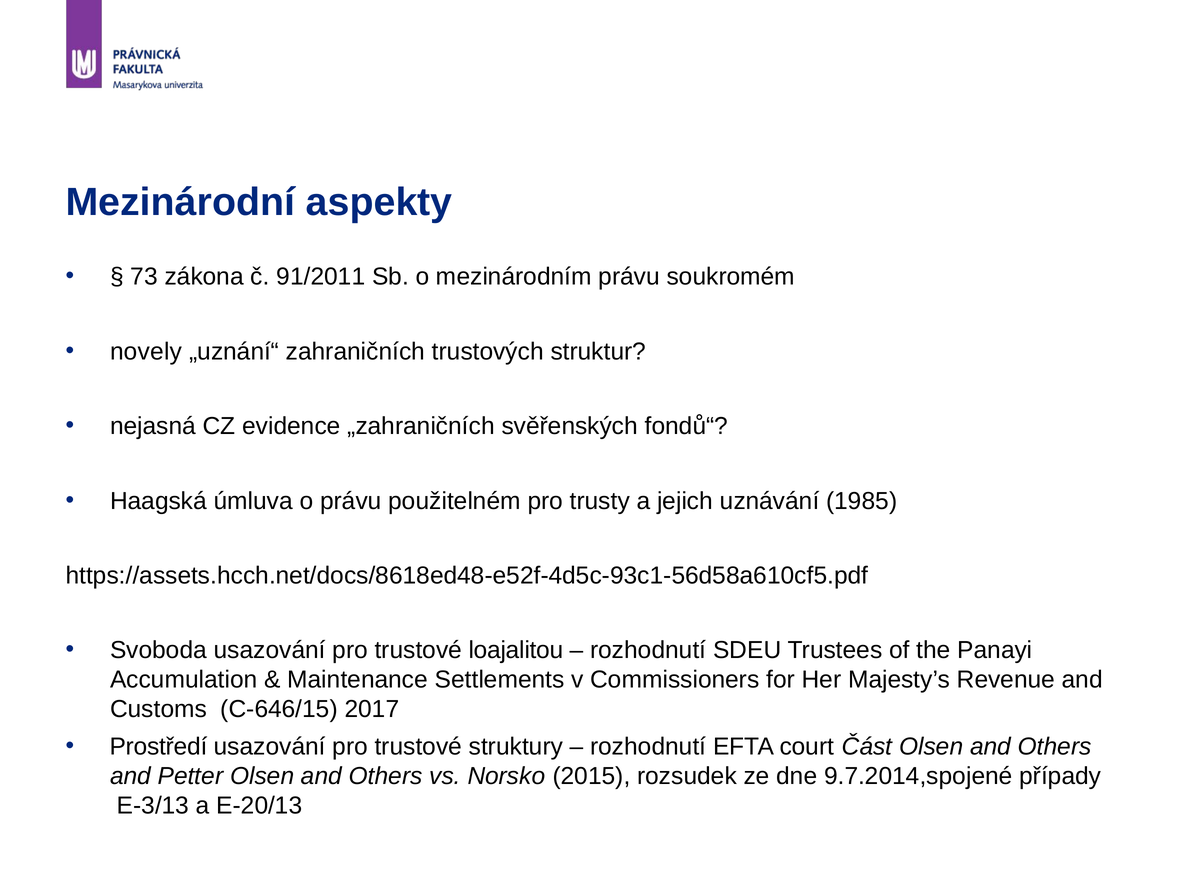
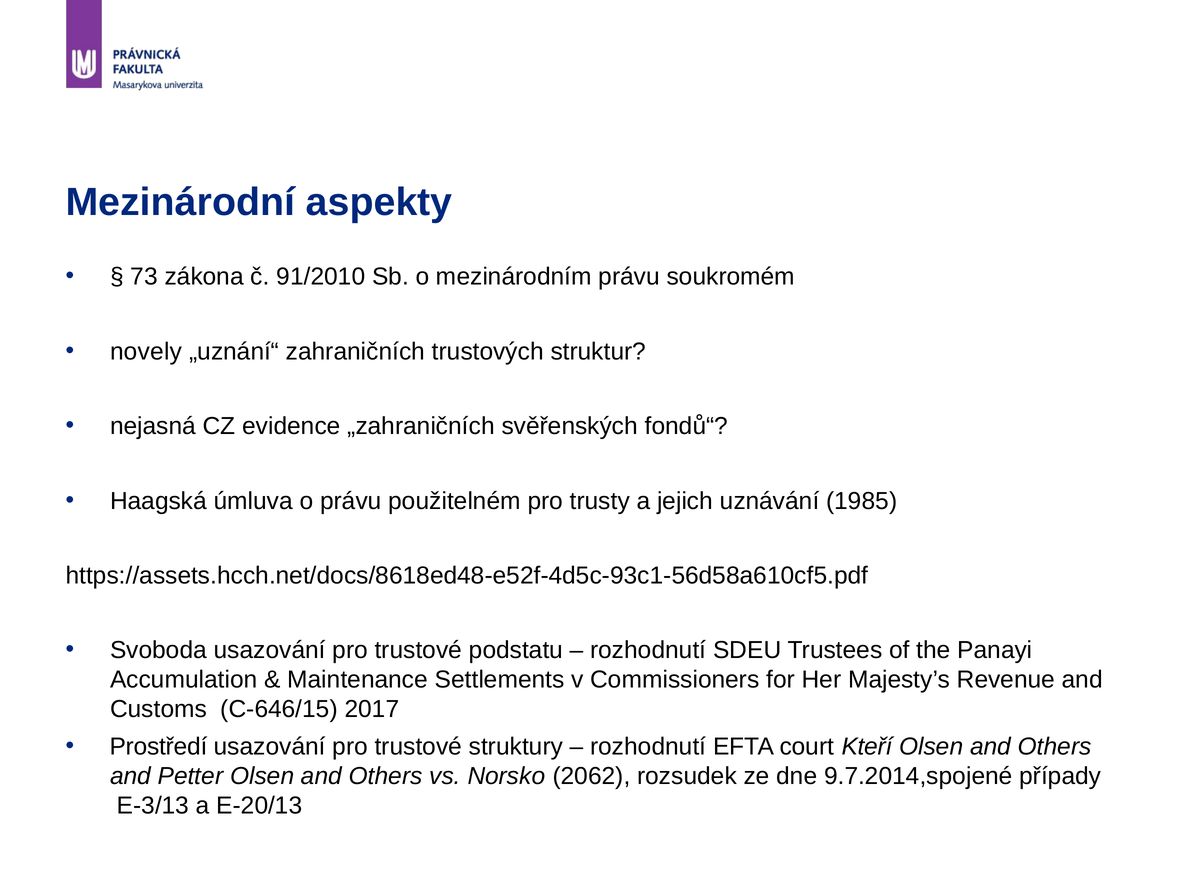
91/2011: 91/2011 -> 91/2010
loajalitou: loajalitou -> podstatu
Část: Část -> Kteří
2015: 2015 -> 2062
